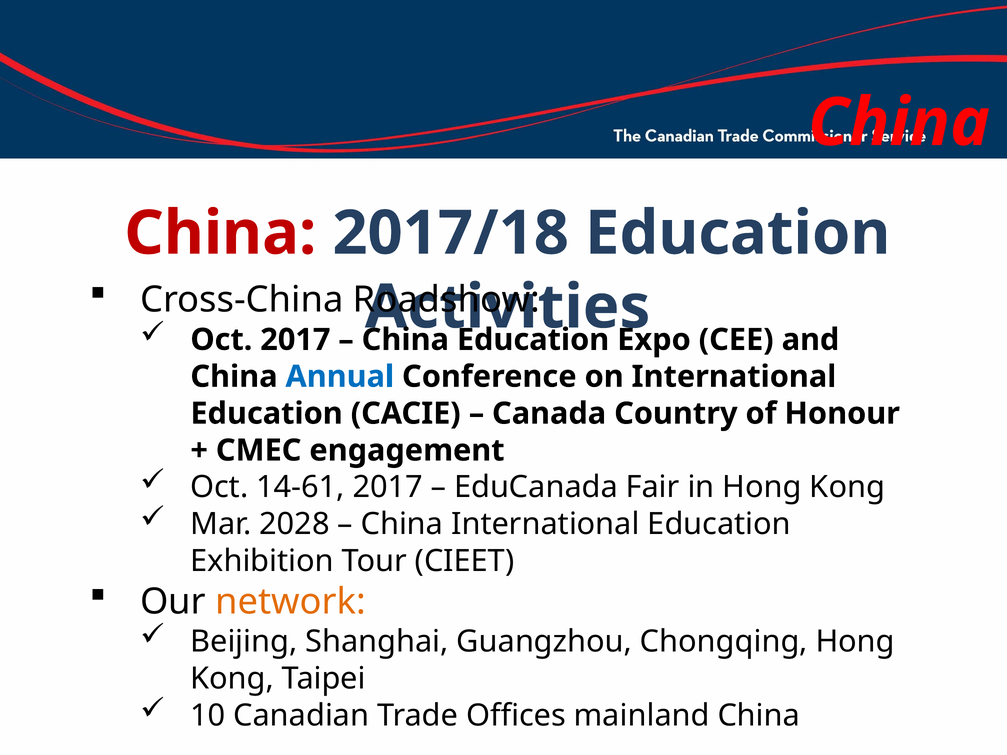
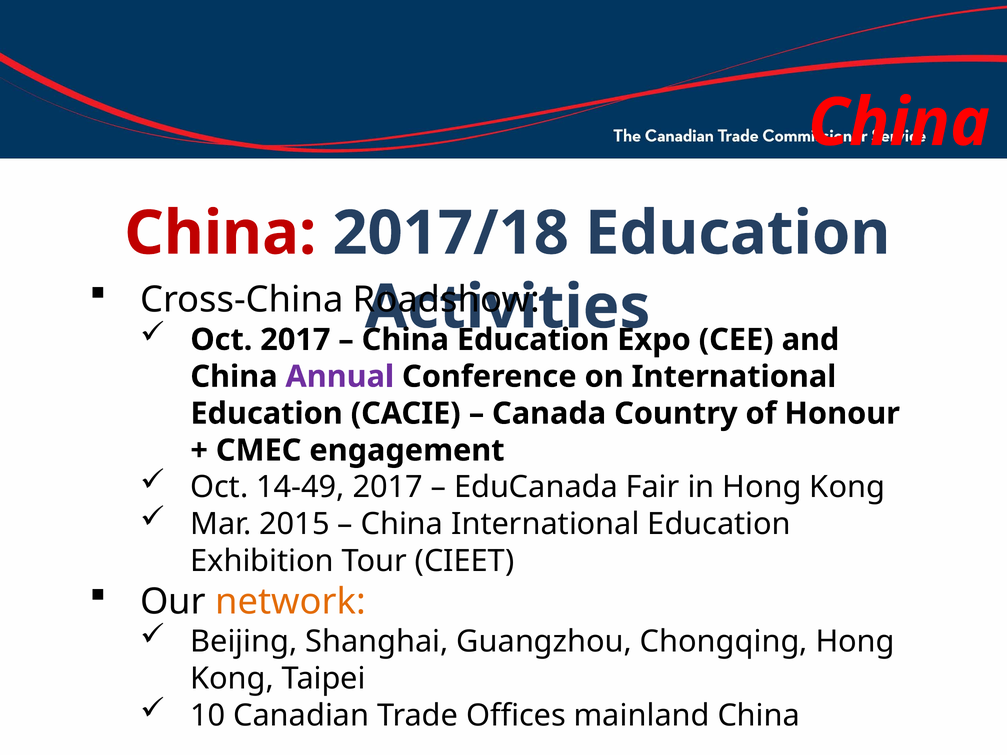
Annual colour: blue -> purple
14-61: 14-61 -> 14-49
2028: 2028 -> 2015
